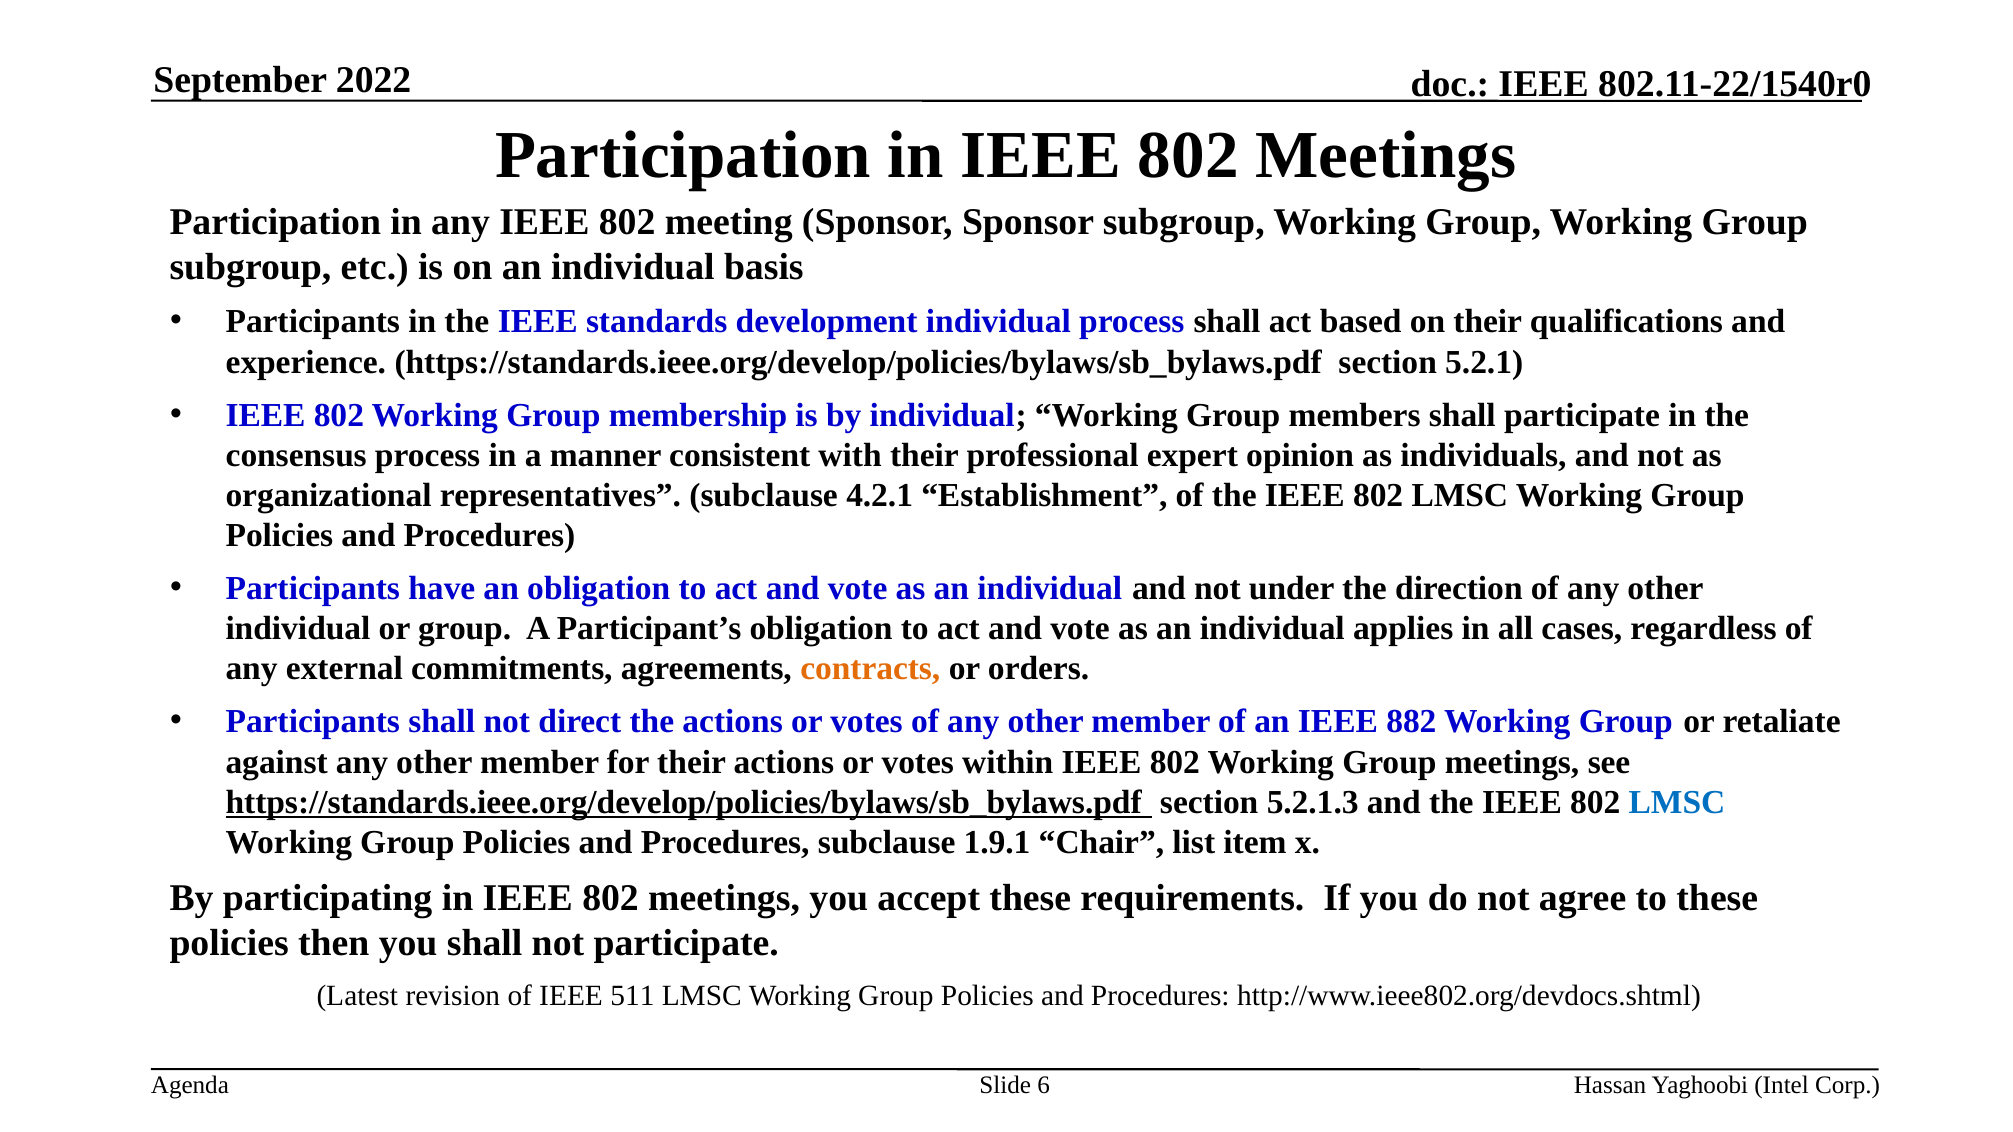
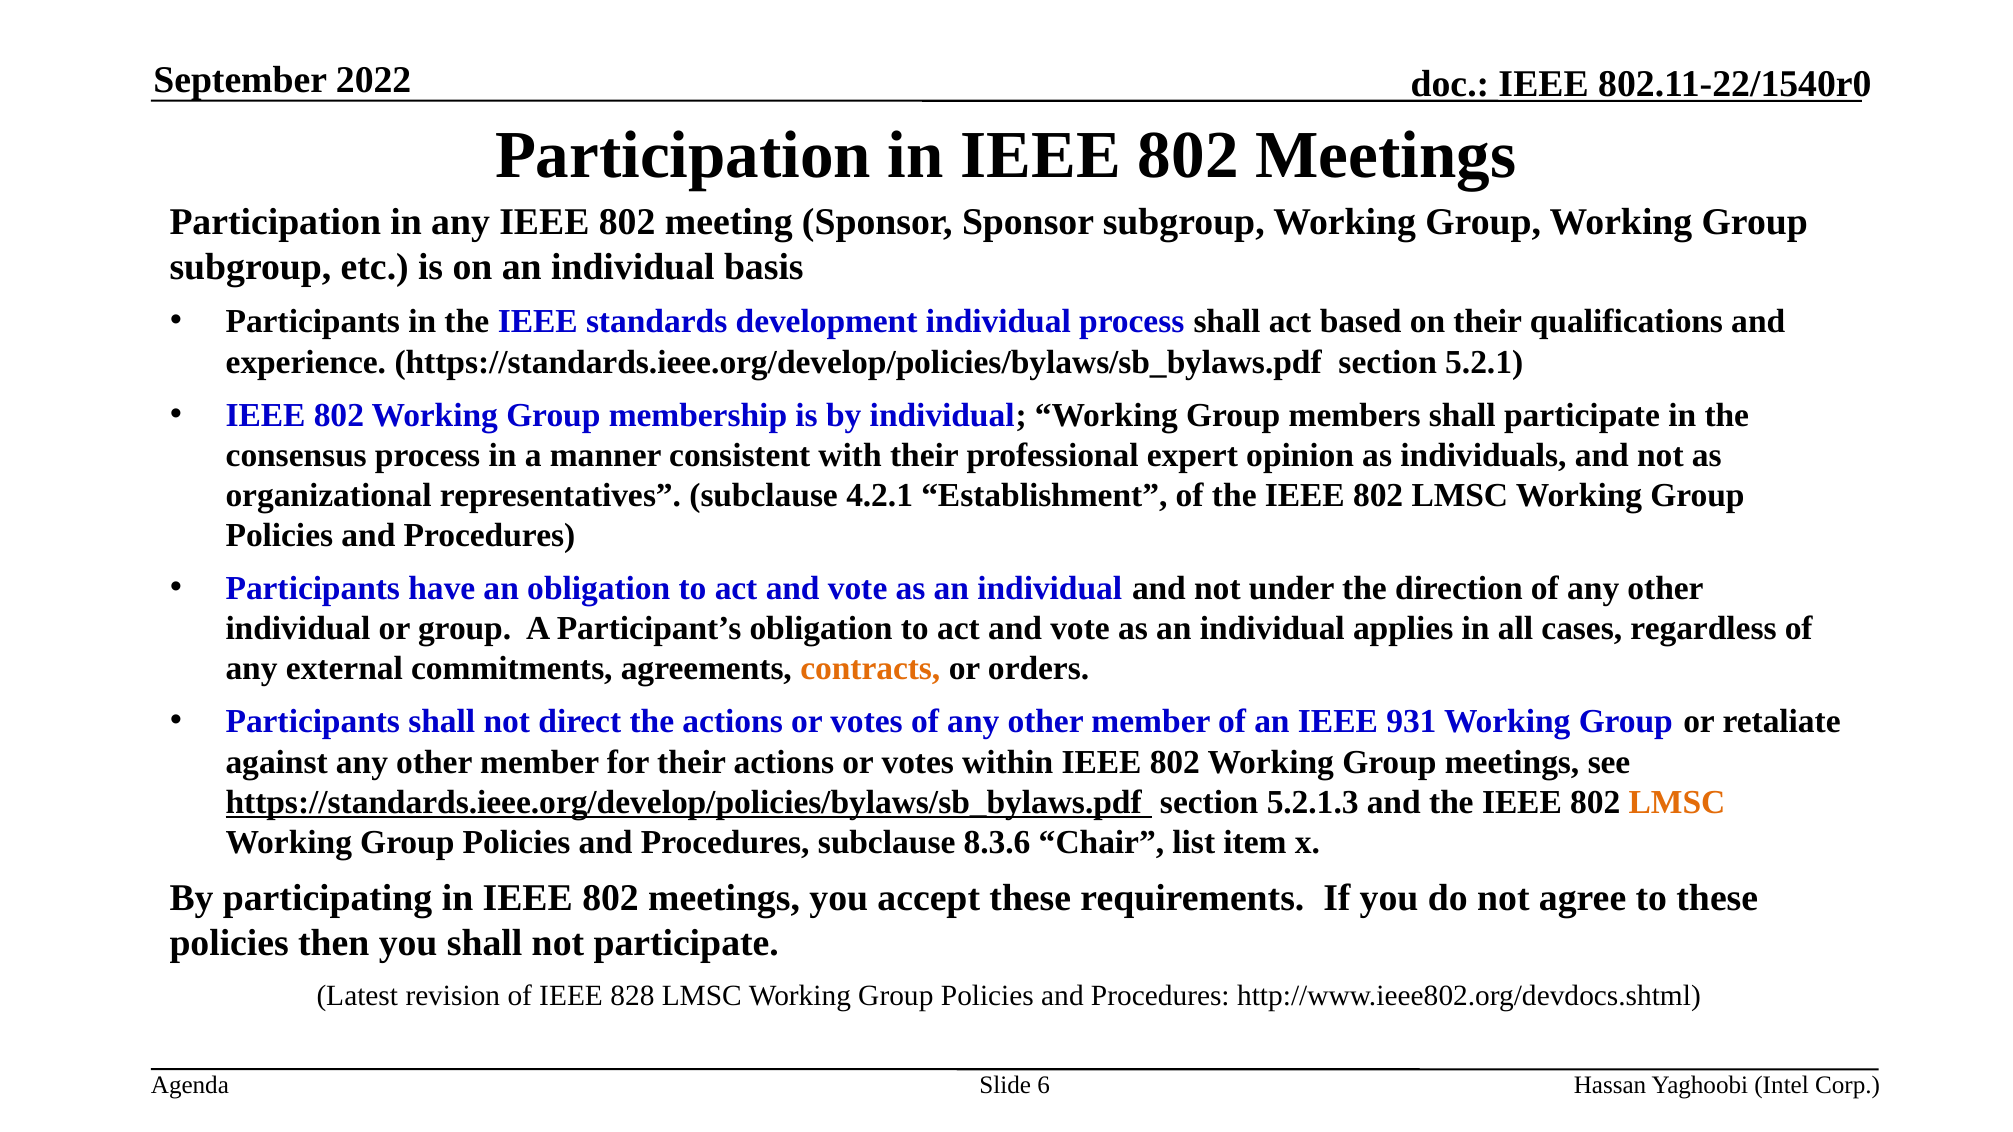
882: 882 -> 931
LMSC at (1677, 802) colour: blue -> orange
1.9.1: 1.9.1 -> 8.3.6
511: 511 -> 828
